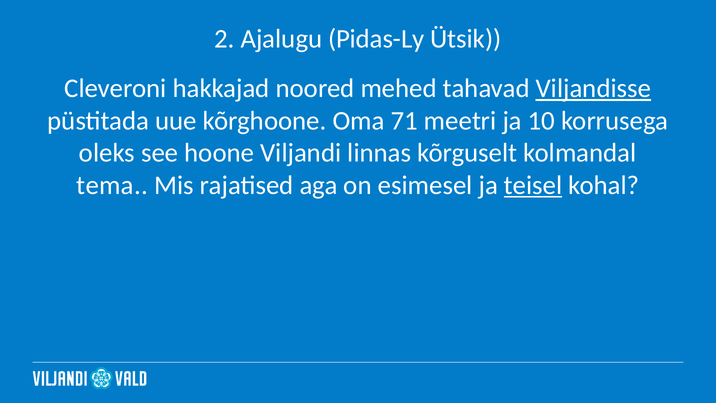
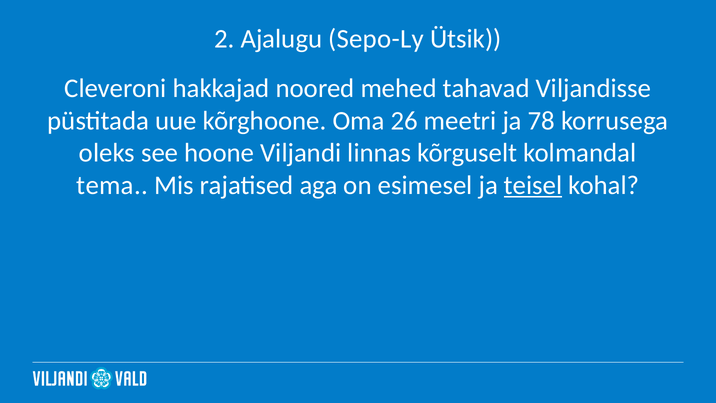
Pidas-Ly: Pidas-Ly -> Sepo-Ly
Viljandisse underline: present -> none
71: 71 -> 26
10: 10 -> 78
